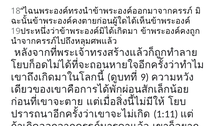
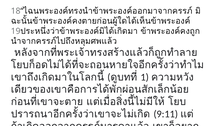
9: 9 -> 1
1:11: 1:11 -> 9:11
